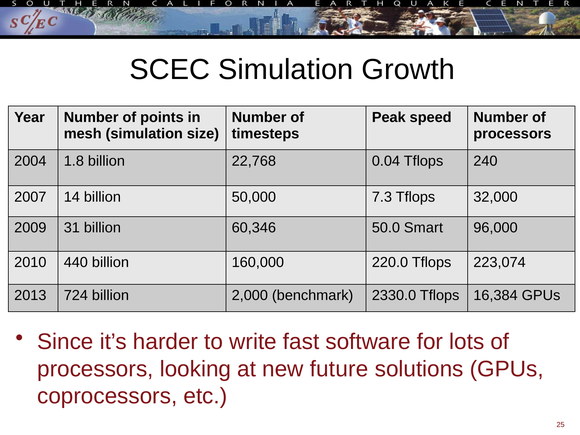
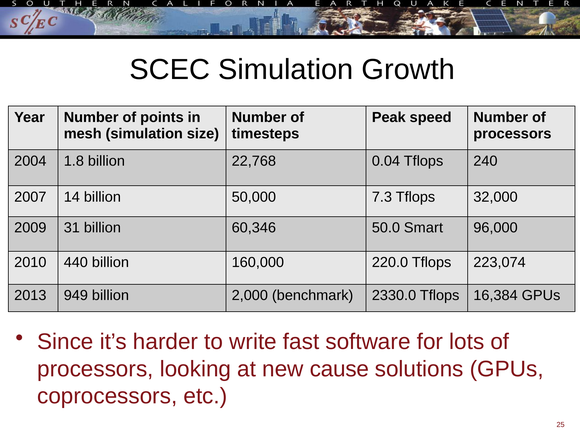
724: 724 -> 949
future: future -> cause
